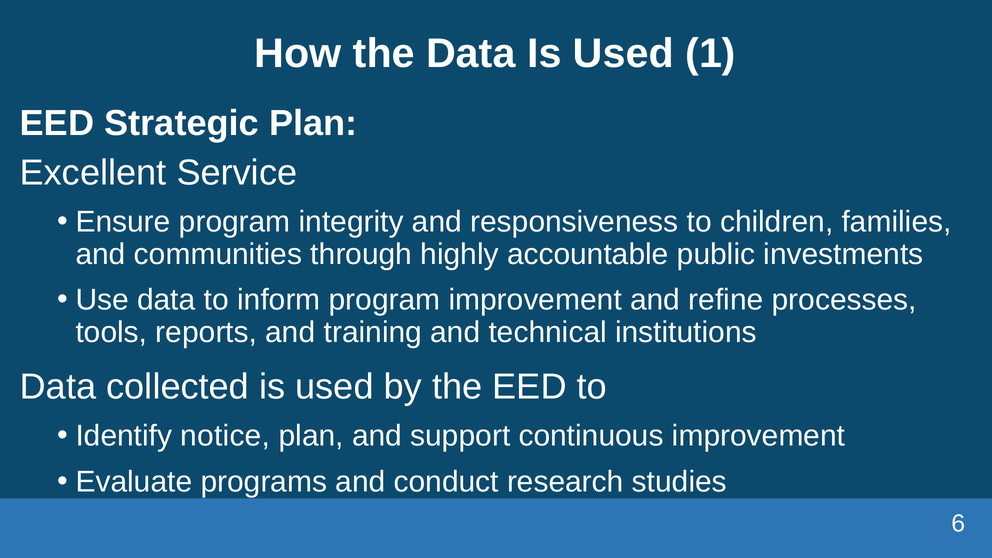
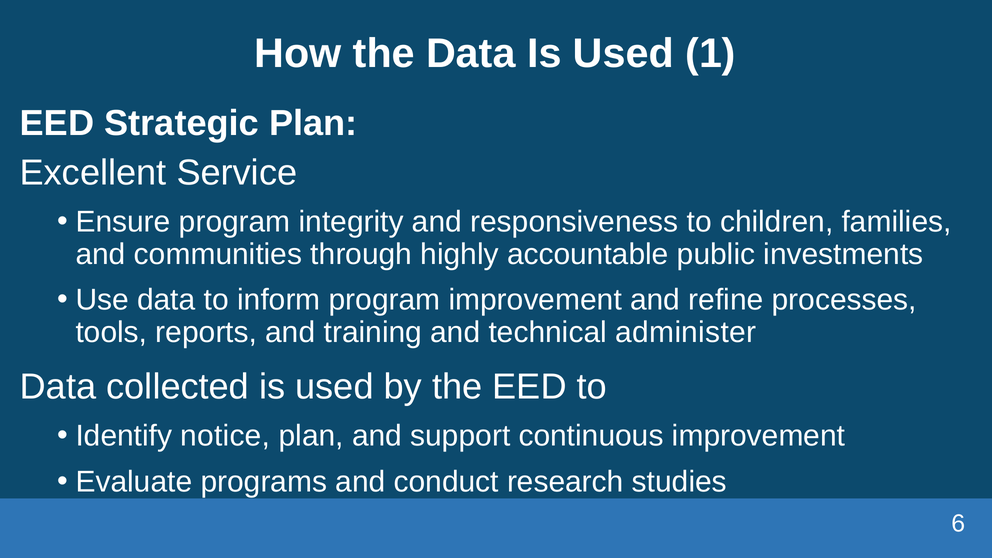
institutions: institutions -> administer
